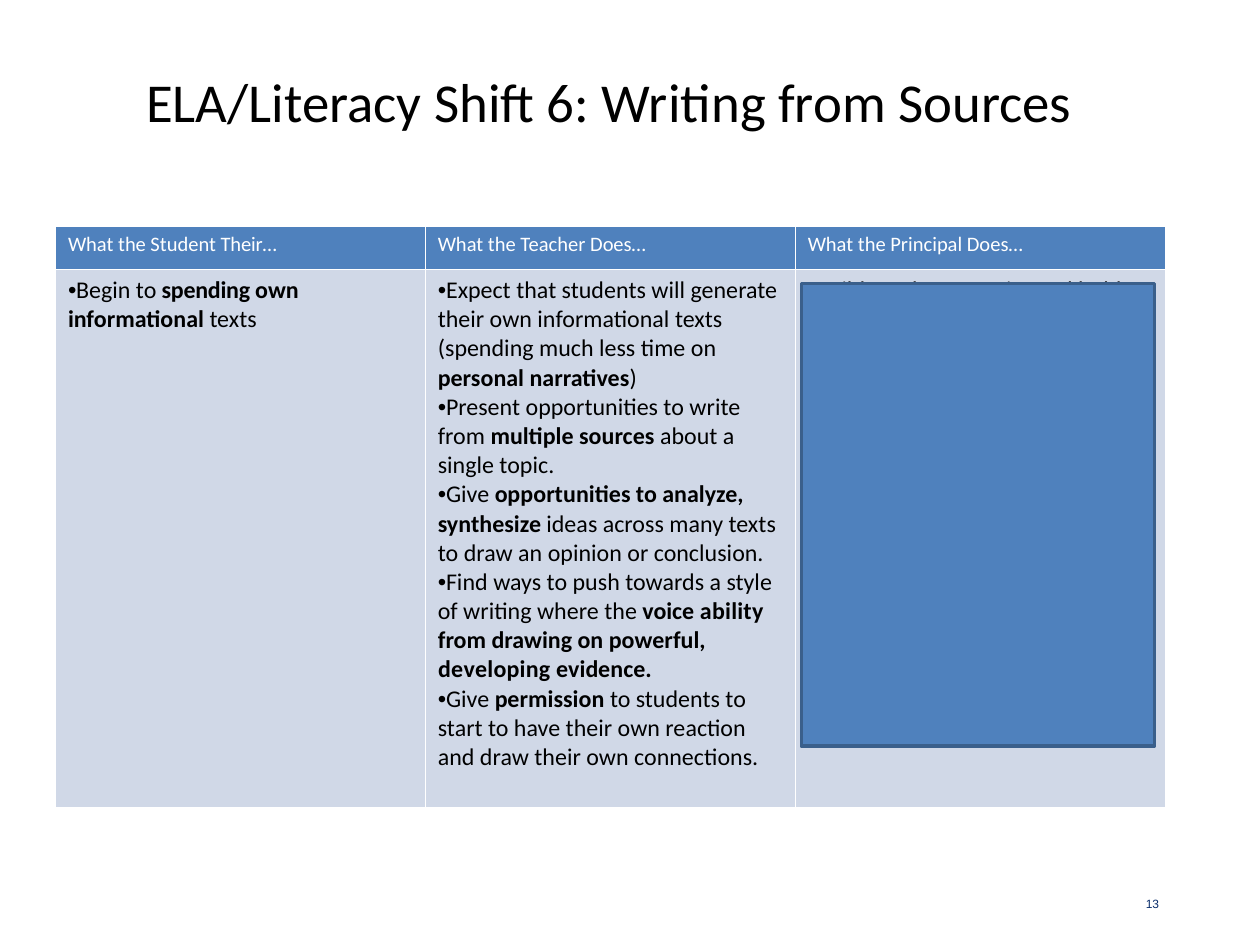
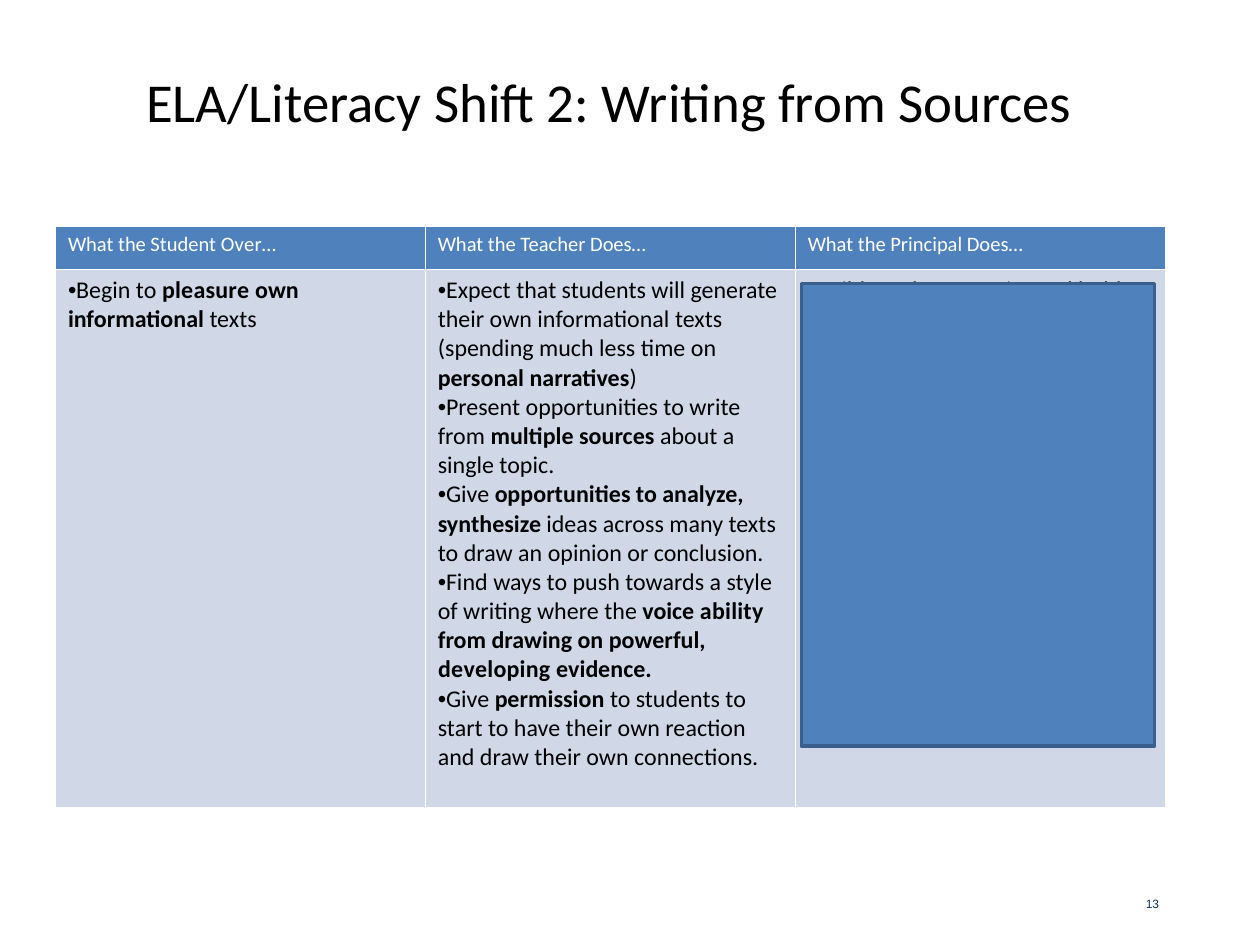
6: 6 -> 2
Their…: Their… -> Over…
to spending: spending -> pleasure
